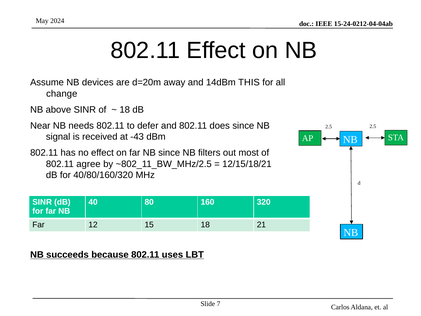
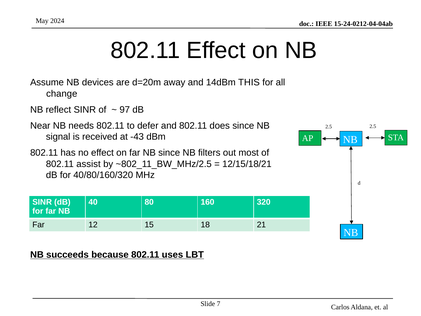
above: above -> reflect
18 at (125, 110): 18 -> 97
agree: agree -> assist
